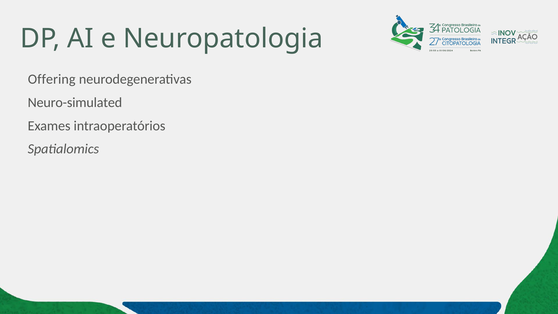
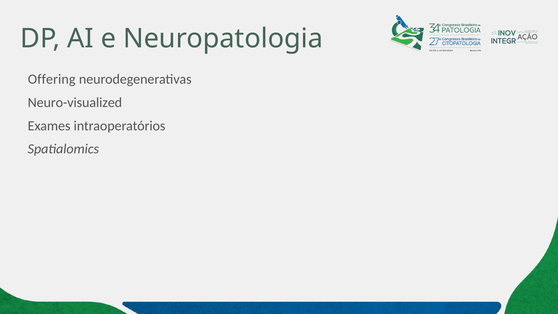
Neuro-simulated: Neuro-simulated -> Neuro-visualized
